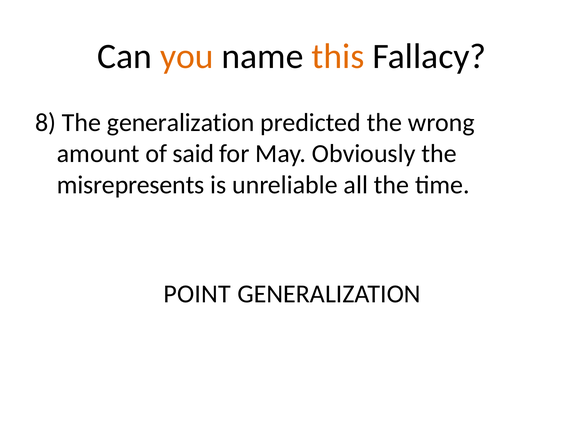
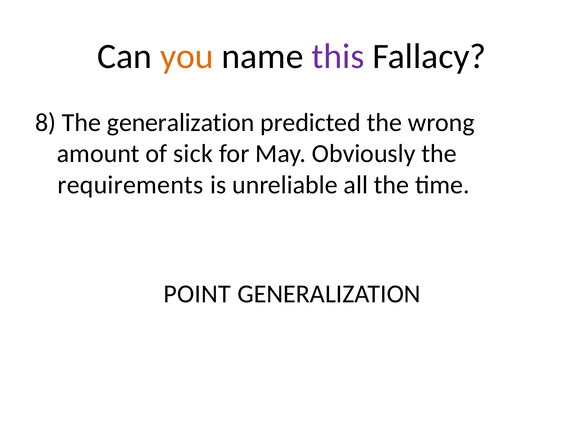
this colour: orange -> purple
said: said -> sick
misrepresents: misrepresents -> requirements
